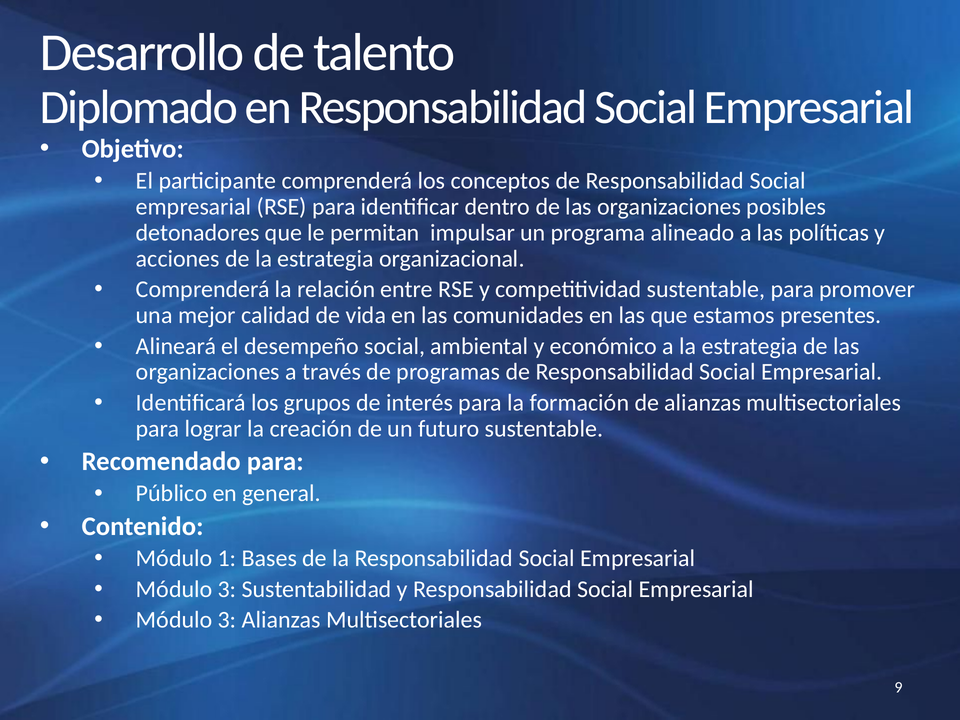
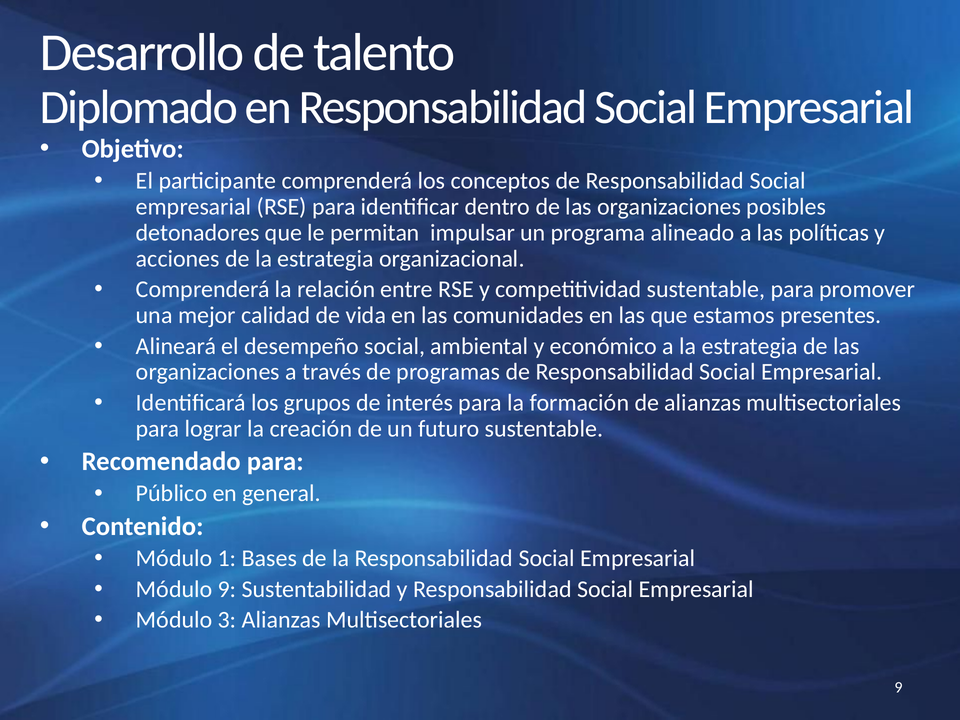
3 at (227, 589): 3 -> 9
